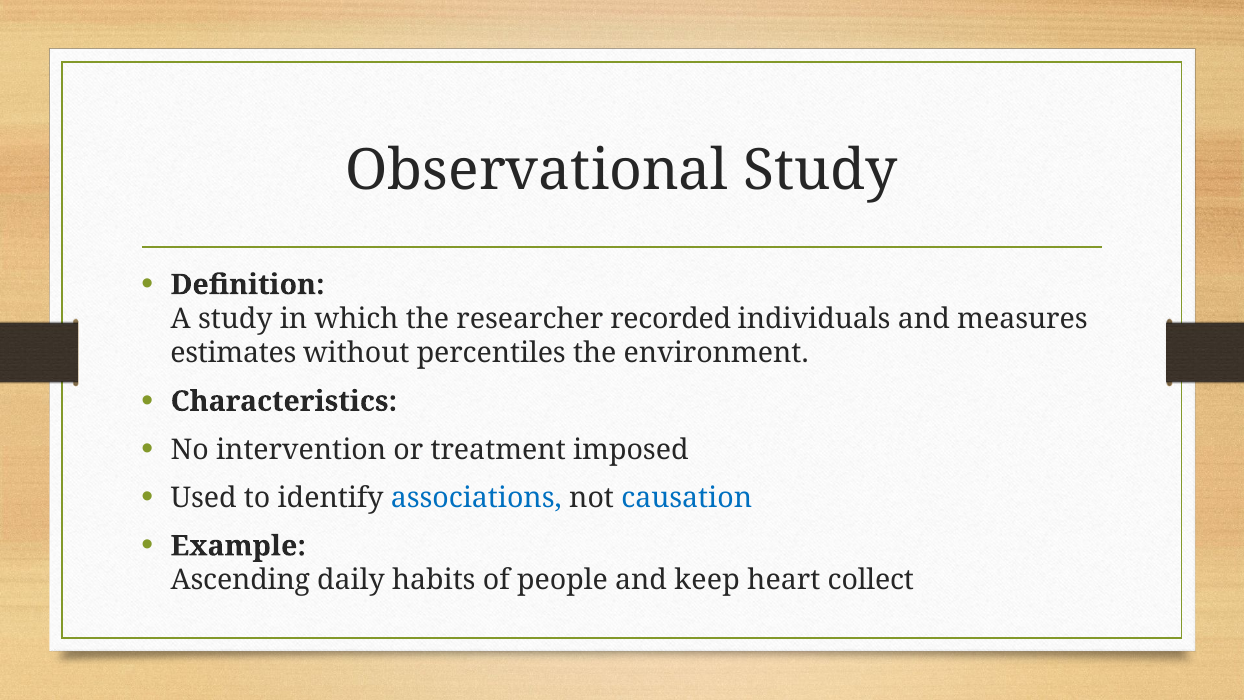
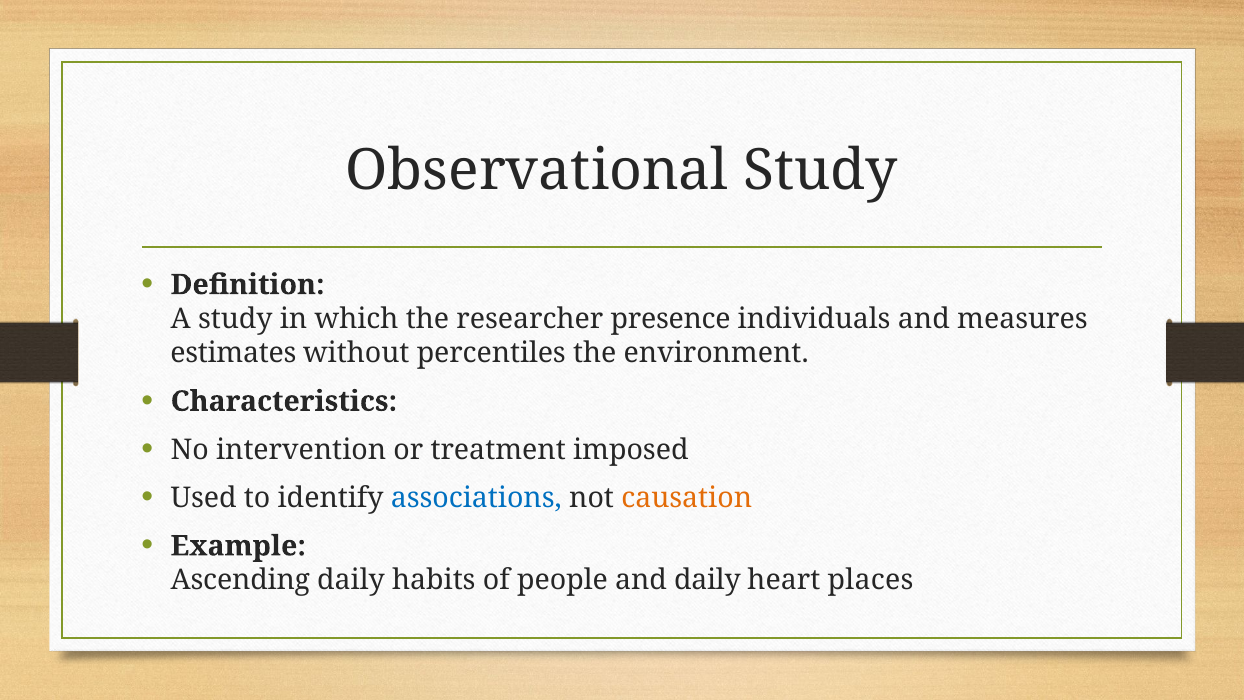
recorded: recorded -> presence
causation colour: blue -> orange
and keep: keep -> daily
collect: collect -> places
